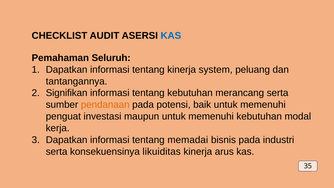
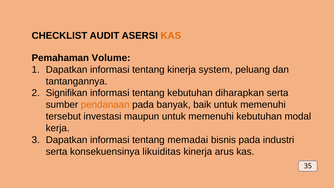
KAS at (171, 36) colour: blue -> orange
Seluruh: Seluruh -> Volume
merancang: merancang -> diharapkan
potensi: potensi -> banyak
penguat: penguat -> tersebut
